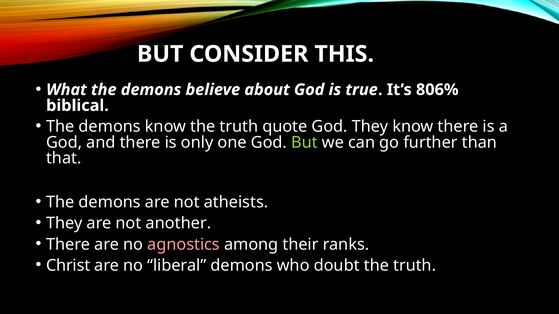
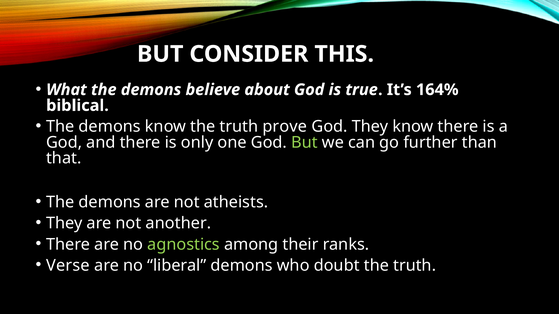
806%: 806% -> 164%
quote: quote -> prove
agnostics colour: pink -> light green
Christ: Christ -> Verse
